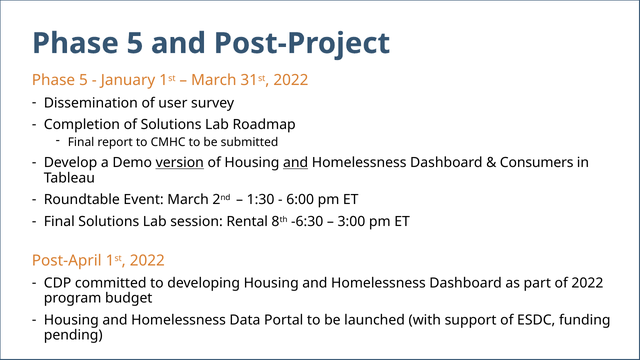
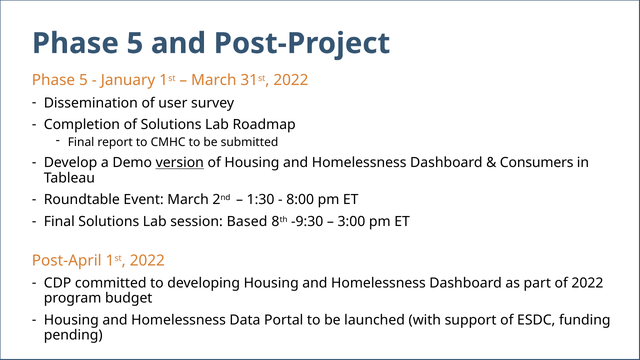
and at (296, 163) underline: present -> none
6:00: 6:00 -> 8:00
Rental: Rental -> Based
-6:30: -6:30 -> -9:30
